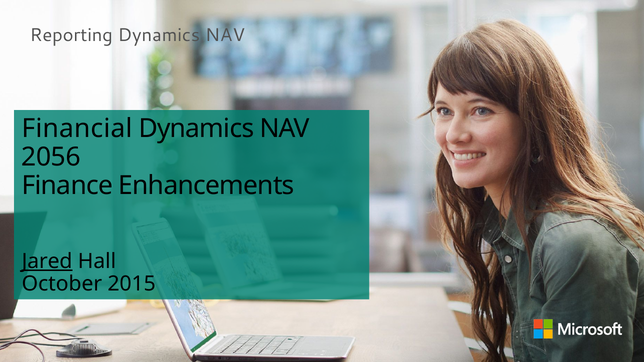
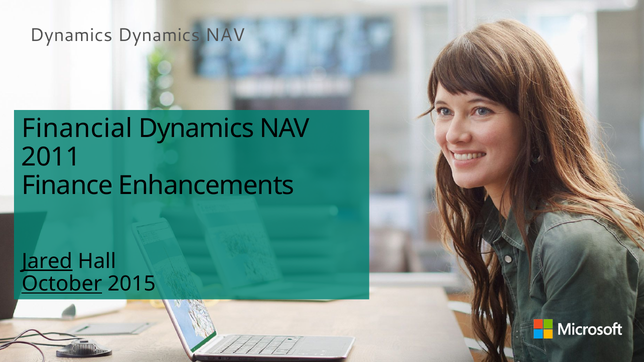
Reporting at (71, 35): Reporting -> Dynamics
2056: 2056 -> 2011
October underline: none -> present
